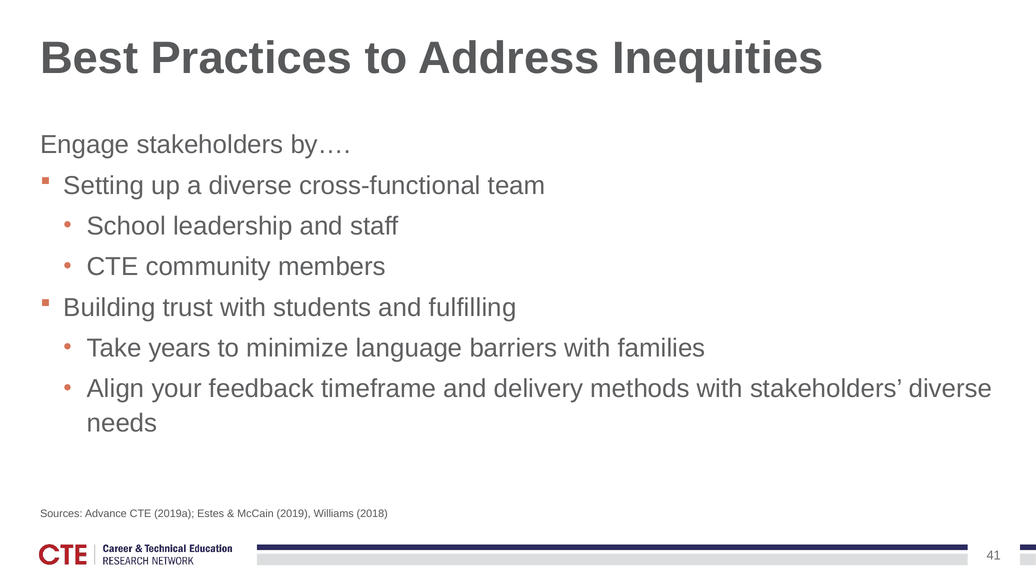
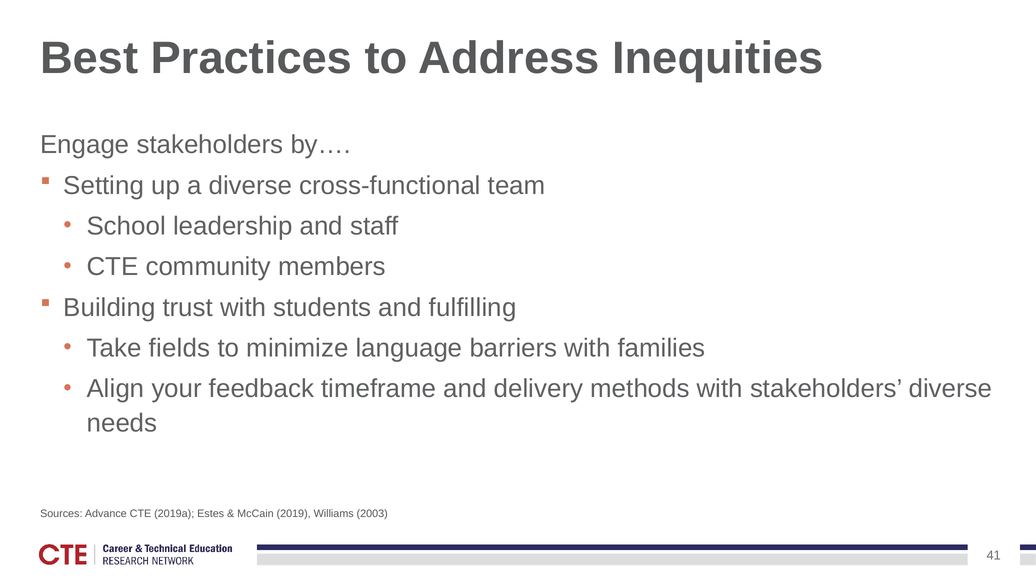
years: years -> fields
2018: 2018 -> 2003
